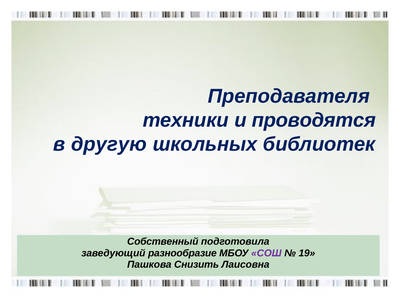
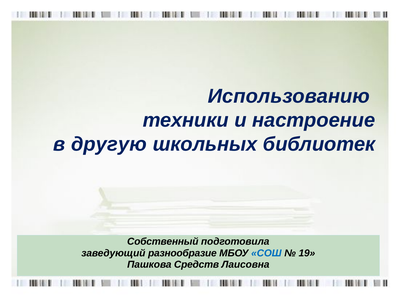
Преподавателя: Преподавателя -> Использованию
проводятся: проводятся -> настроение
СОШ colour: purple -> blue
Снизить: Снизить -> Средств
